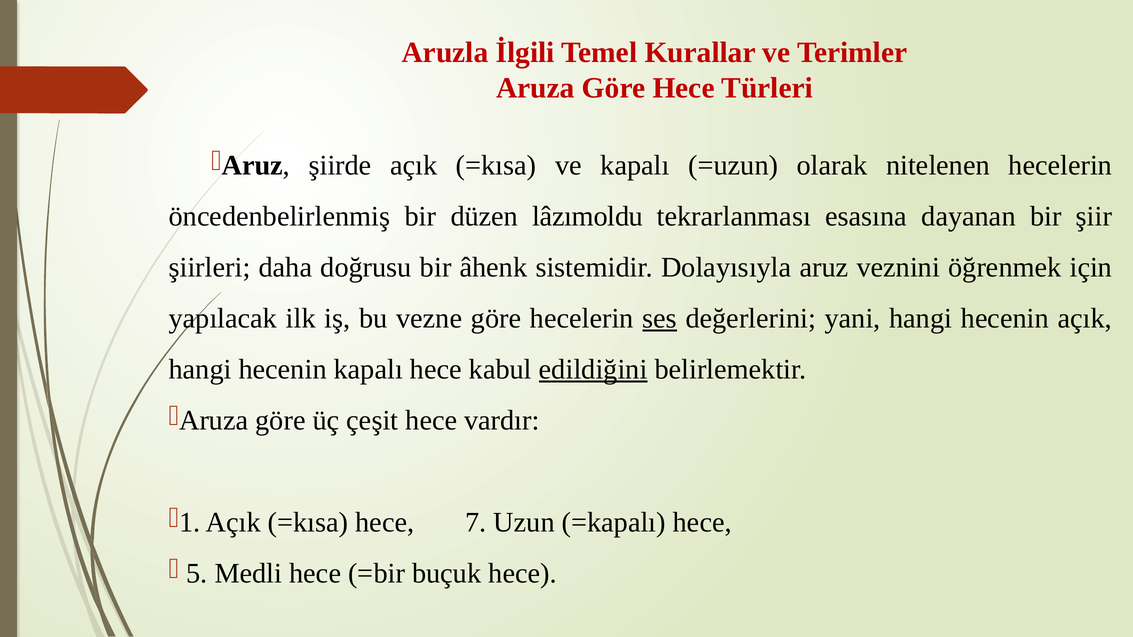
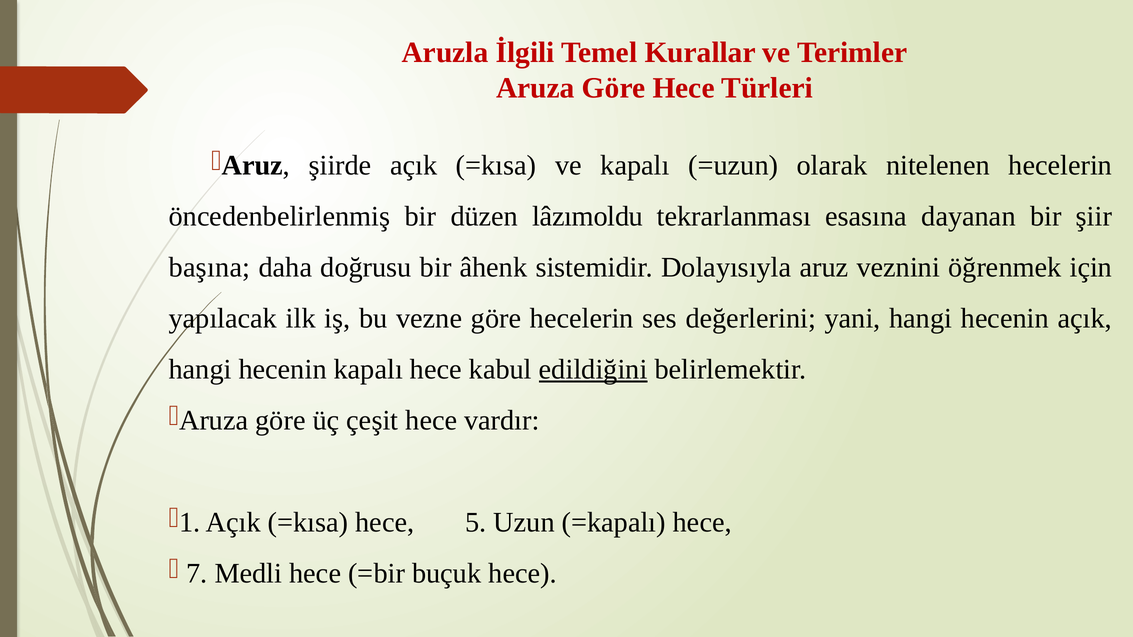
şiirleri: şiirleri -> başına
ses underline: present -> none
7: 7 -> 5
5: 5 -> 7
